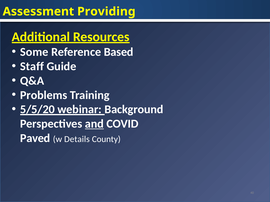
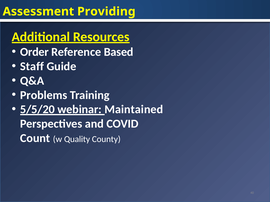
Some: Some -> Order
Background: Background -> Maintained
and underline: present -> none
Paved: Paved -> Count
Details: Details -> Quality
